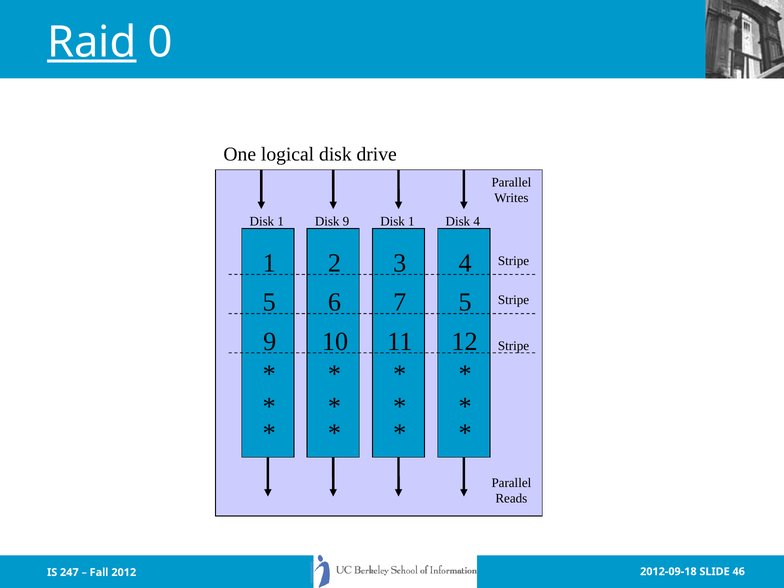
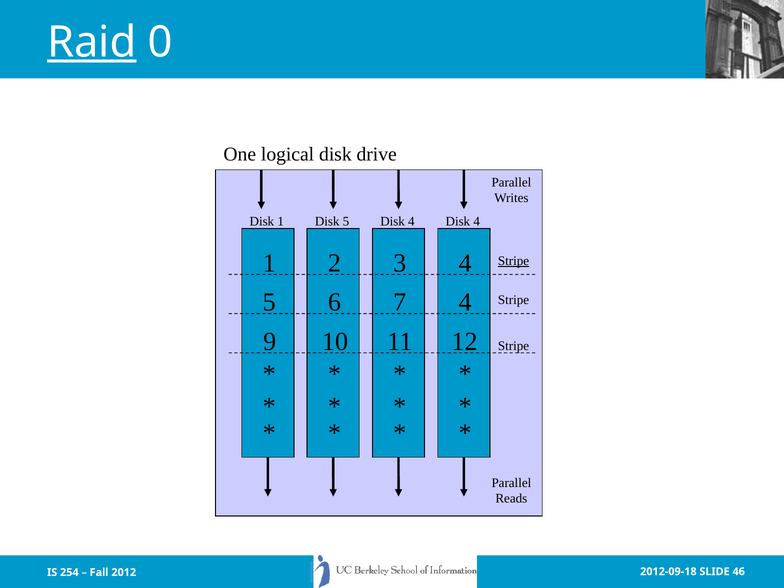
Disk 9: 9 -> 5
1 at (411, 222): 1 -> 4
Stripe at (514, 261) underline: none -> present
7 5: 5 -> 4
247: 247 -> 254
